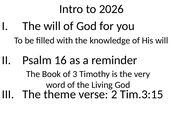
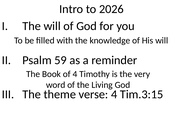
16: 16 -> 59
of 3: 3 -> 4
verse 2: 2 -> 4
